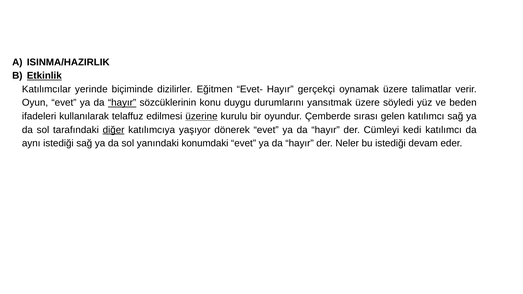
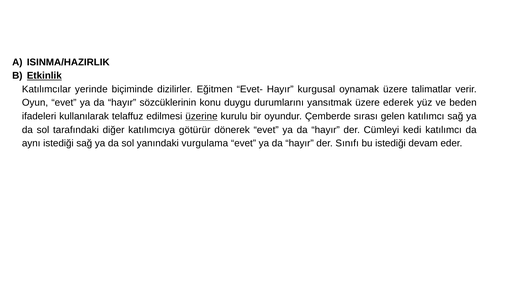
gerçekçi: gerçekçi -> kurgusal
hayır at (122, 103) underline: present -> none
söyledi: söyledi -> ederek
diğer underline: present -> none
yaşıyor: yaşıyor -> götürür
konumdaki: konumdaki -> vurgulama
Neler: Neler -> Sınıfı
